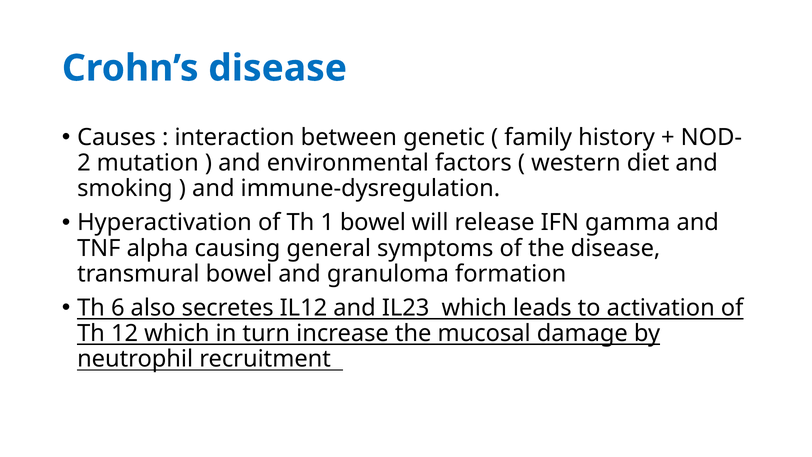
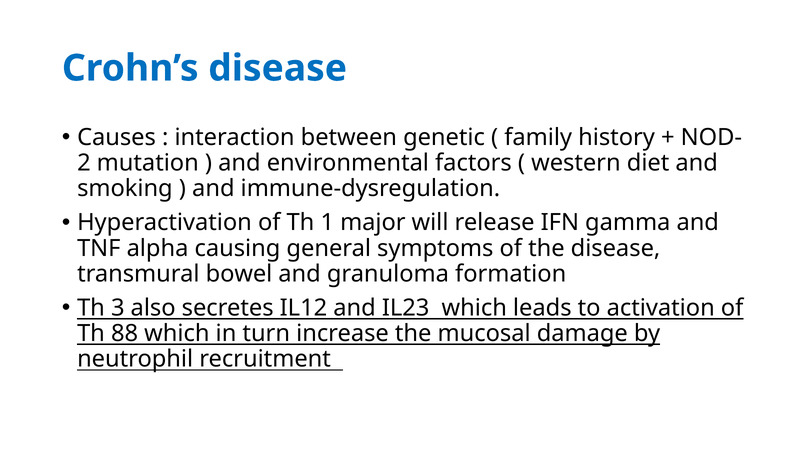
1 bowel: bowel -> major
6: 6 -> 3
12: 12 -> 88
